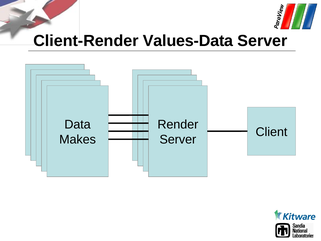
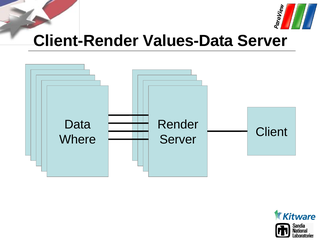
Makes: Makes -> Where
